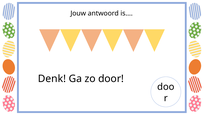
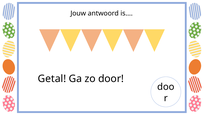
Denk: Denk -> Getal
